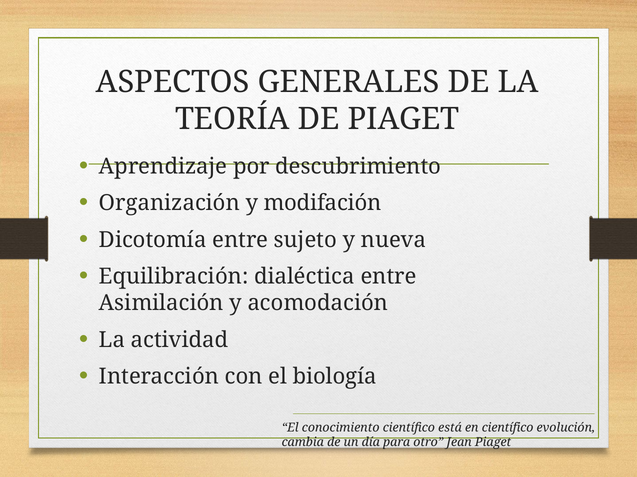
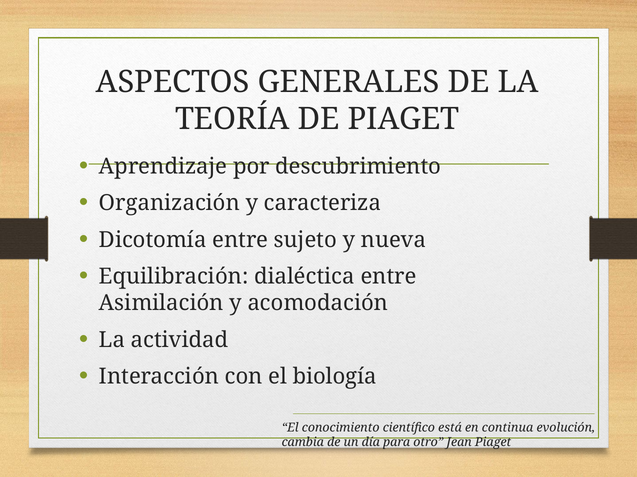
modifación: modifación -> caracteriza
en científico: científico -> continua
